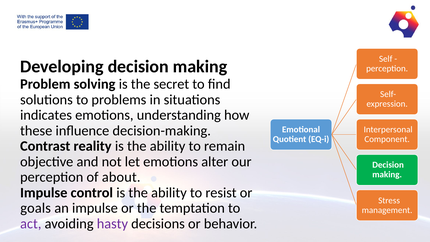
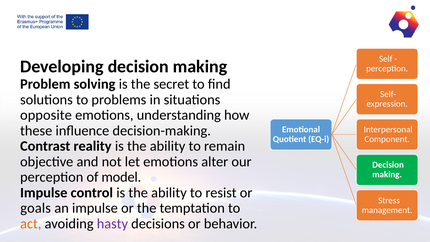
indicates: indicates -> opposite
about: about -> model
act colour: purple -> orange
